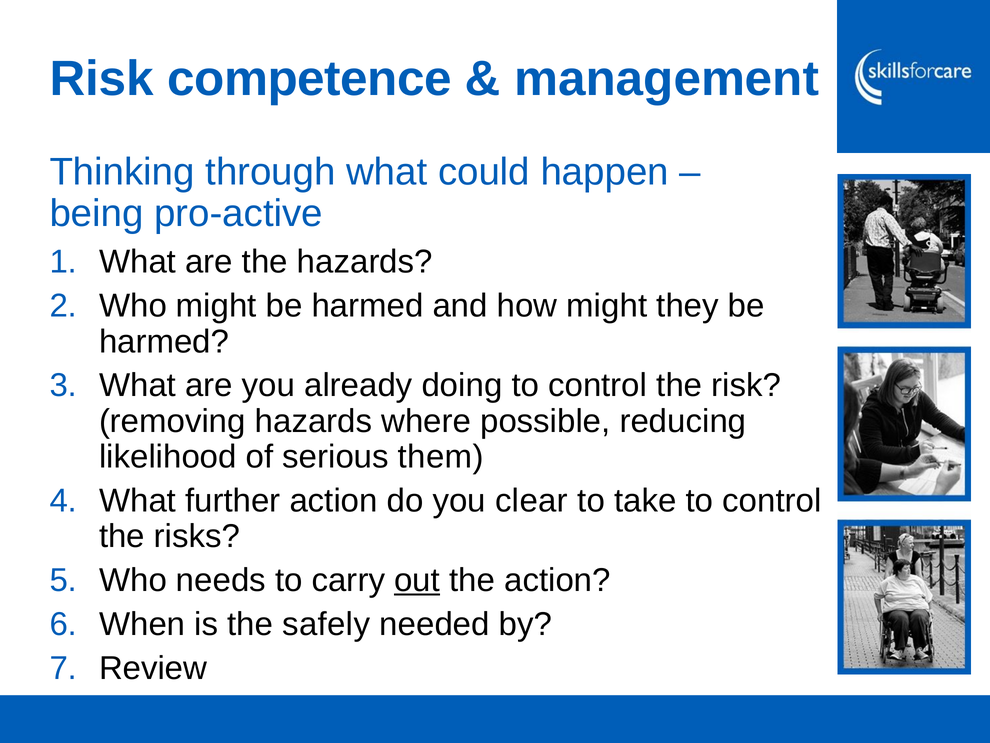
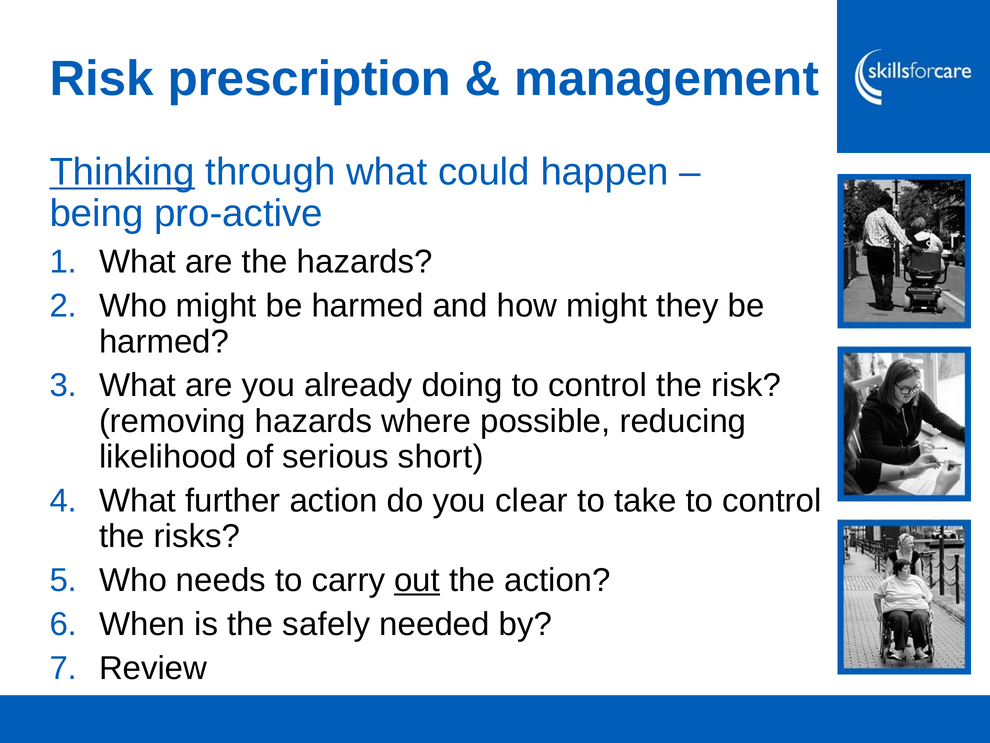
competence: competence -> prescription
Thinking underline: none -> present
them: them -> short
